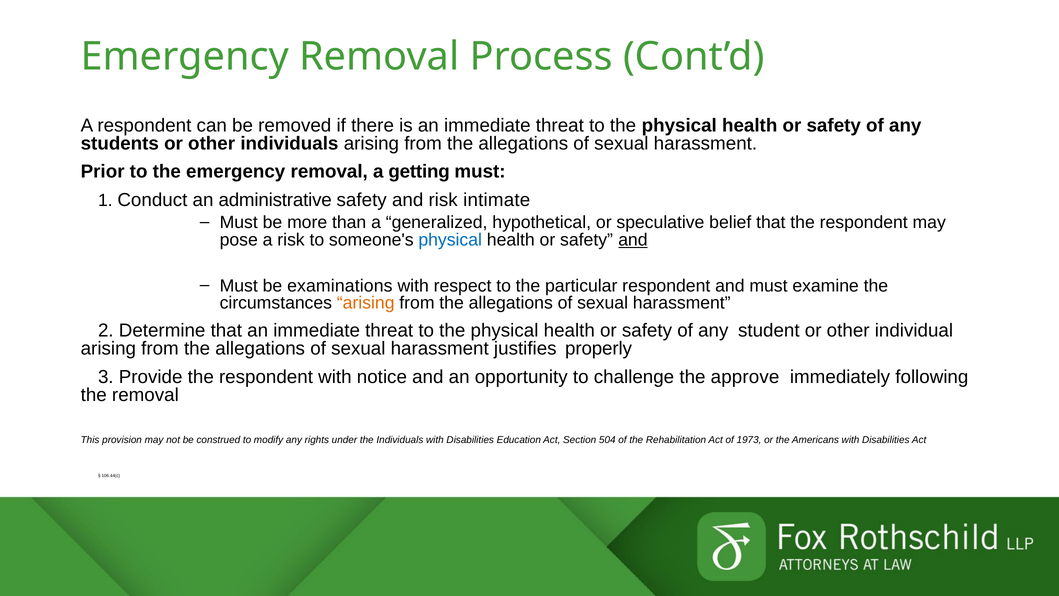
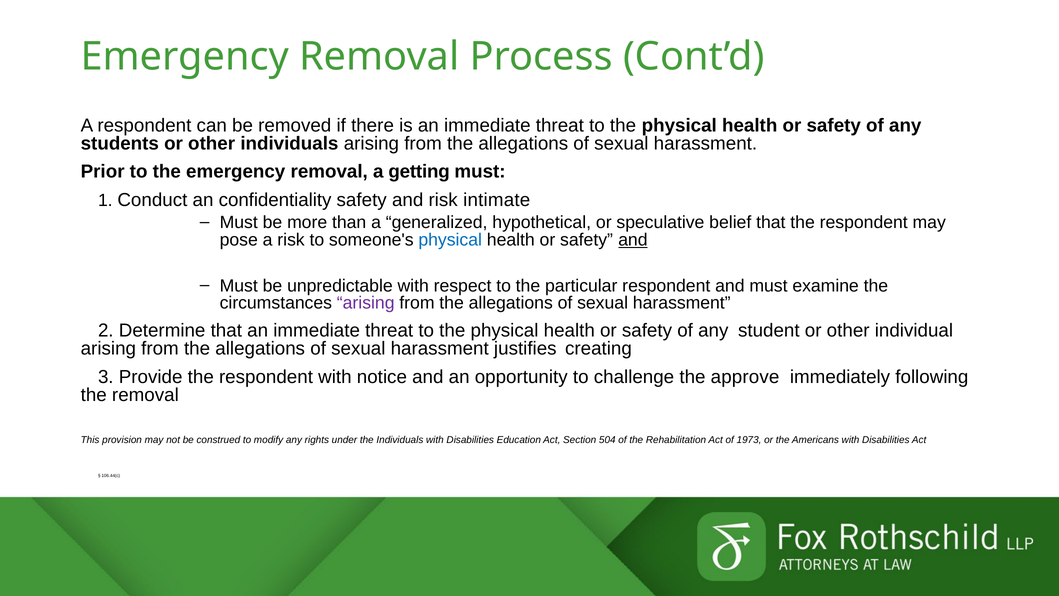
administrative: administrative -> confidentiality
examinations: examinations -> unpredictable
arising at (366, 303) colour: orange -> purple
properly: properly -> creating
